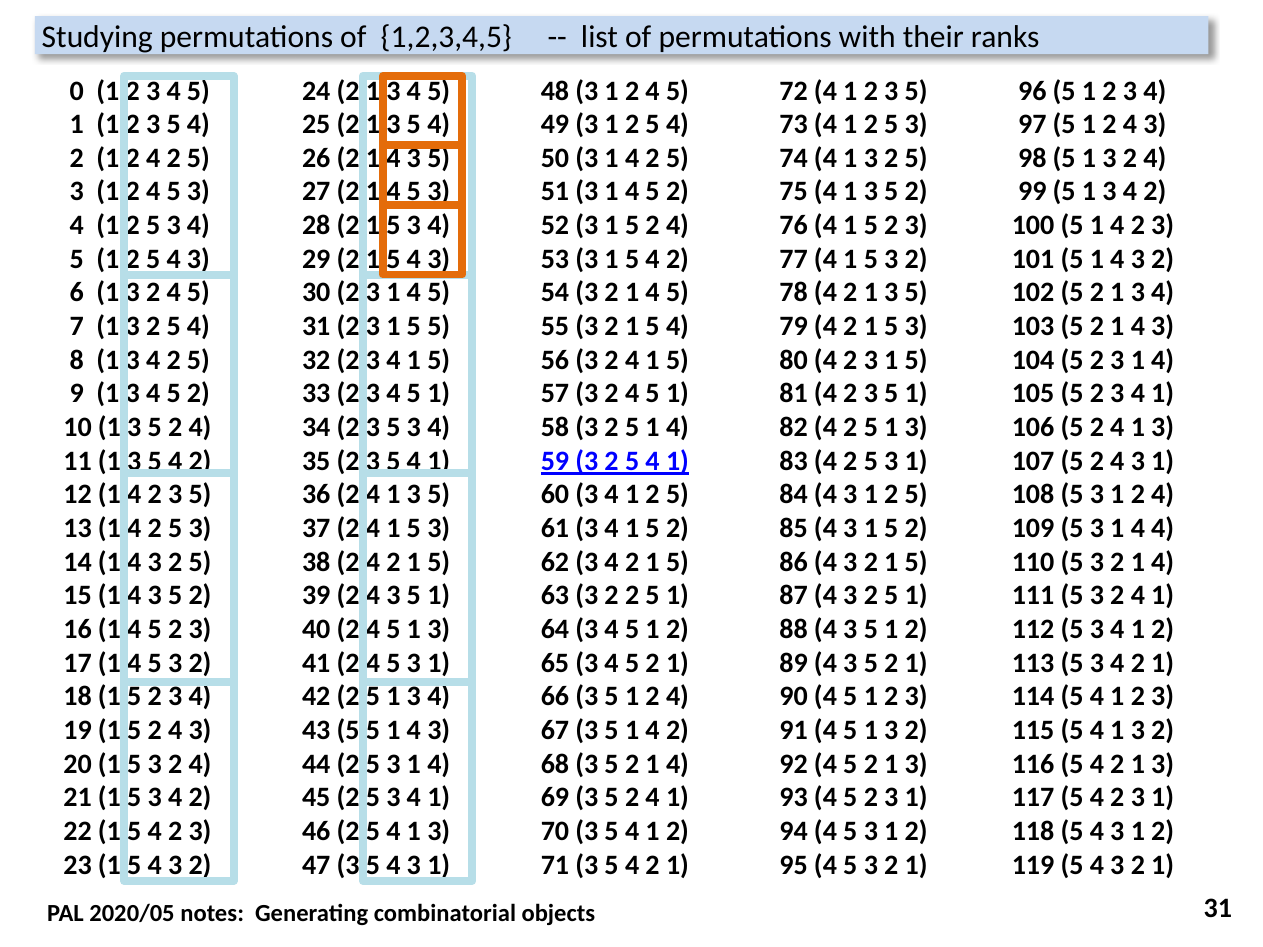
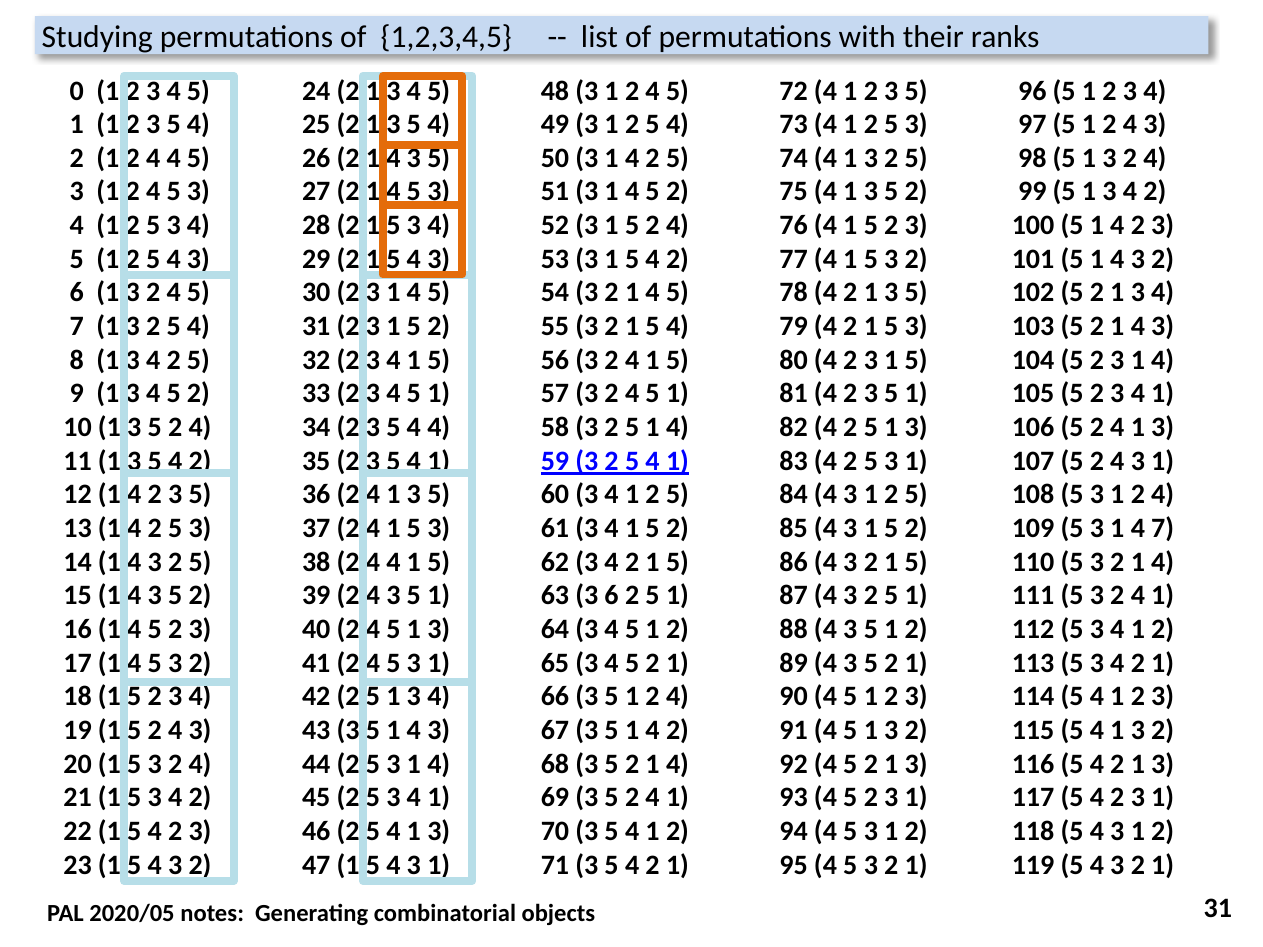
2 at (174, 158): 2 -> 4
5 at (439, 326): 5 -> 2
3 at (414, 427): 3 -> 4
4 4: 4 -> 7
38 2 4 2: 2 -> 4
63 3 2: 2 -> 6
43 5: 5 -> 3
47 3: 3 -> 1
